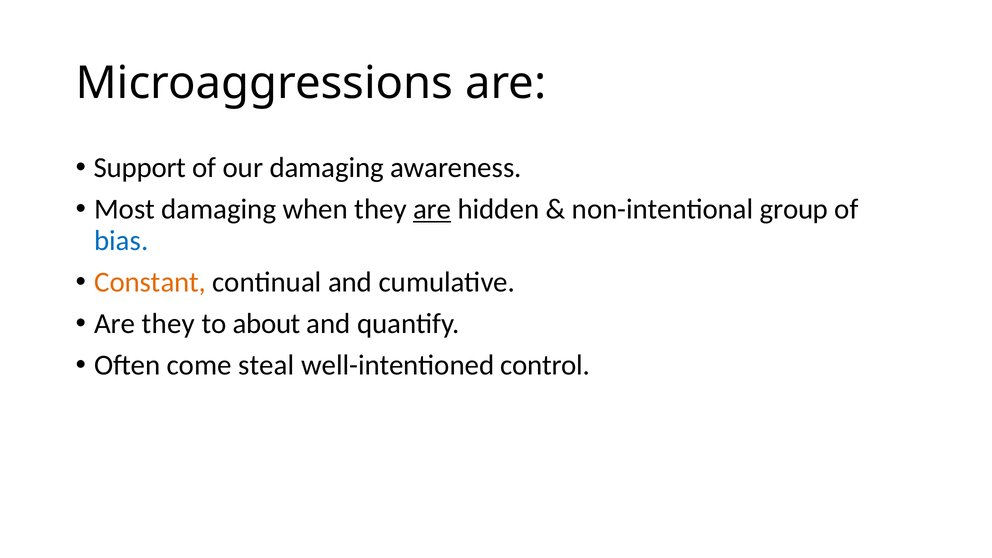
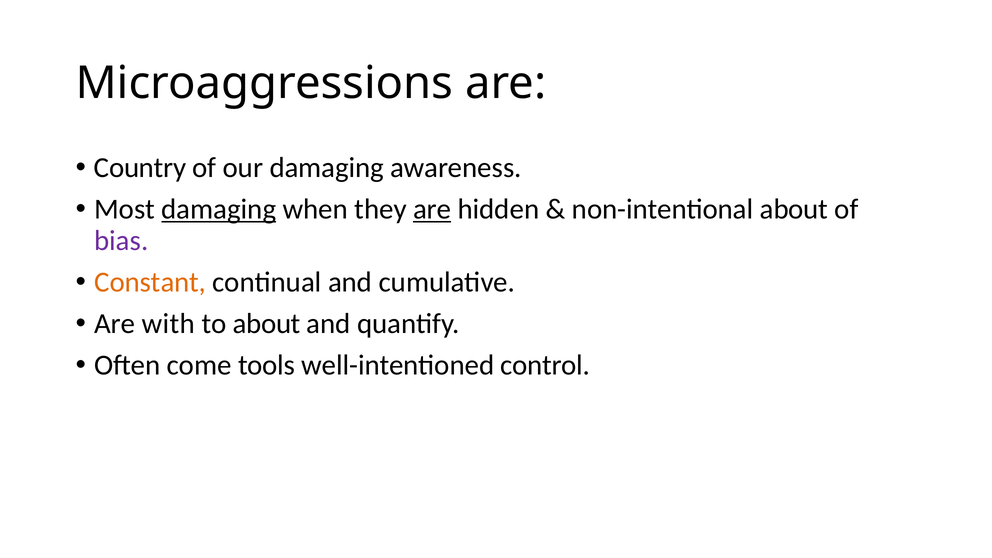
Support: Support -> Country
damaging at (219, 209) underline: none -> present
non-intentional group: group -> about
bias colour: blue -> purple
Are they: they -> with
steal: steal -> tools
